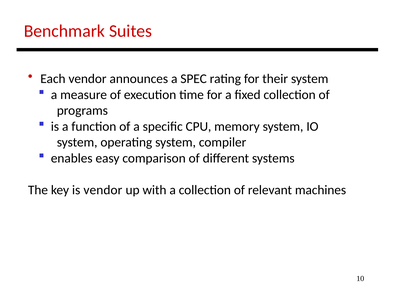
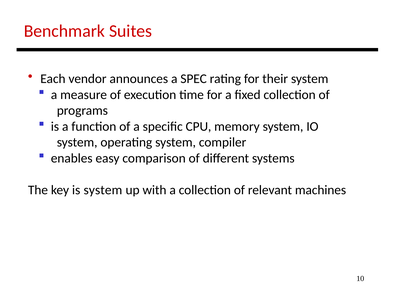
is vendor: vendor -> system
